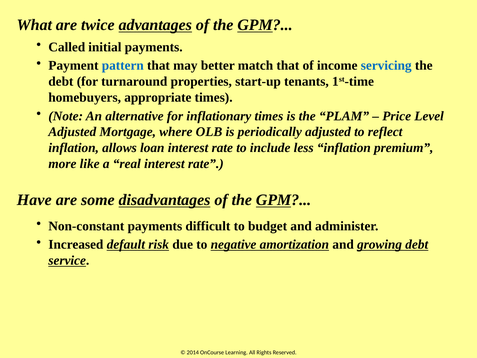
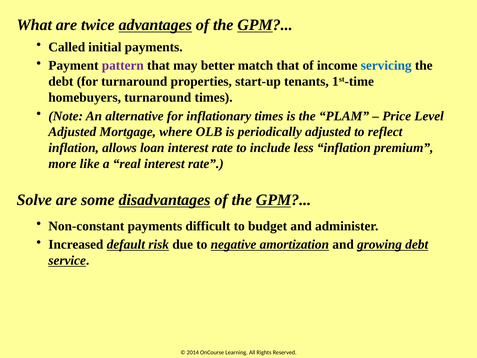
pattern colour: blue -> purple
homebuyers appropriate: appropriate -> turnaround
Have: Have -> Solve
